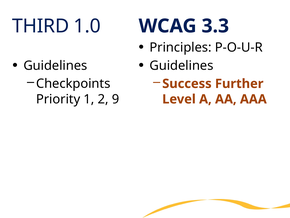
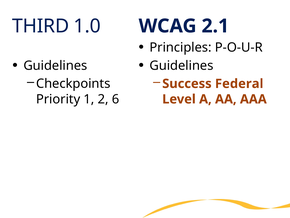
3.3: 3.3 -> 2.1
Further: Further -> Federal
9: 9 -> 6
